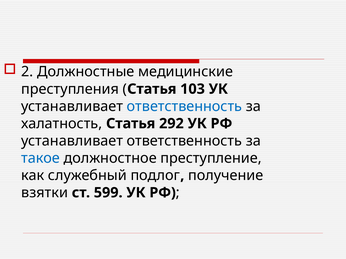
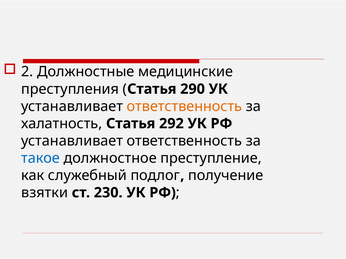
103: 103 -> 290
ответственность at (184, 106) colour: blue -> orange
599: 599 -> 230
